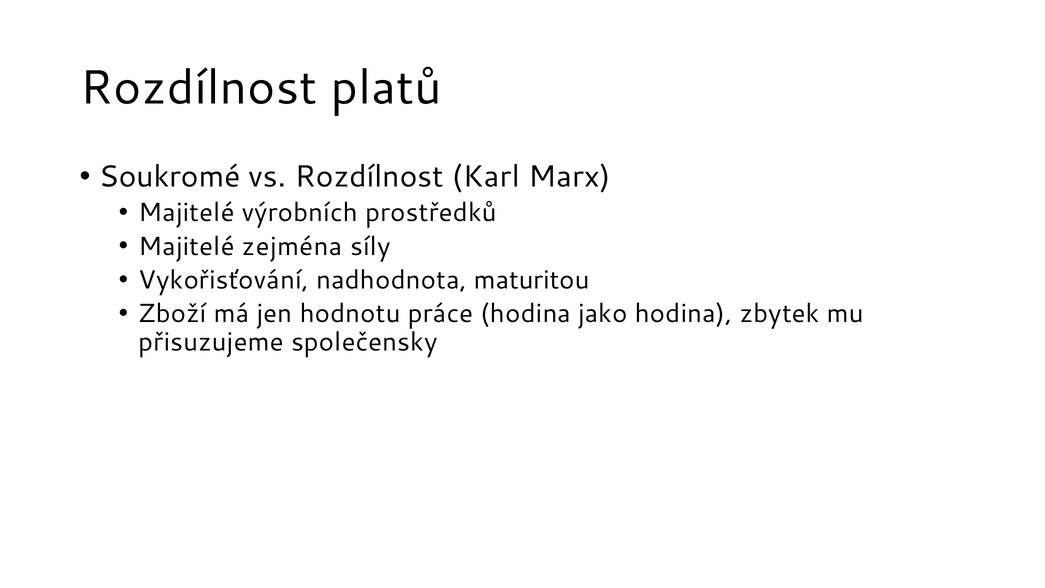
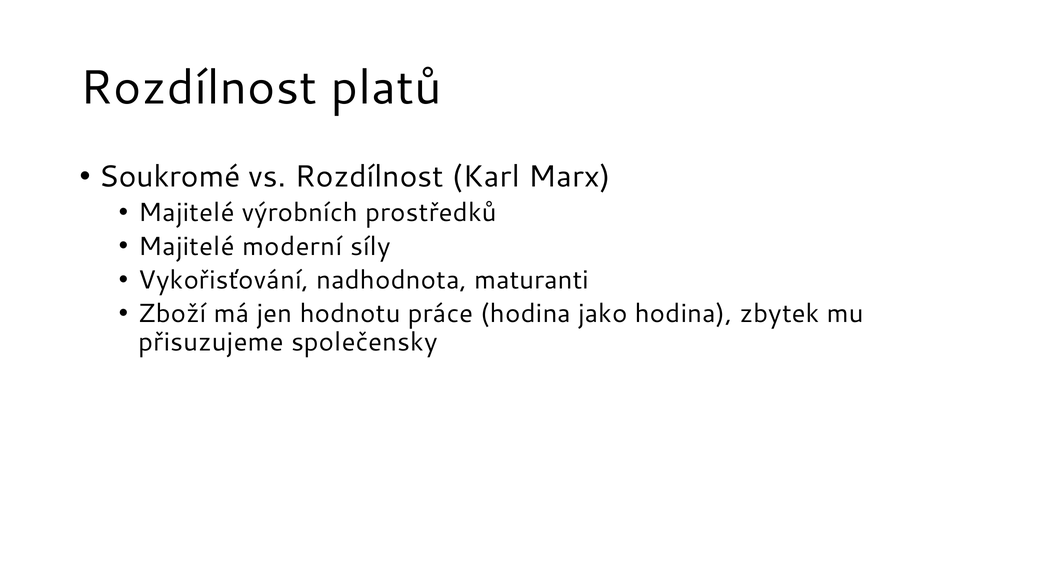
zejména: zejména -> moderní
maturitou: maturitou -> maturanti
